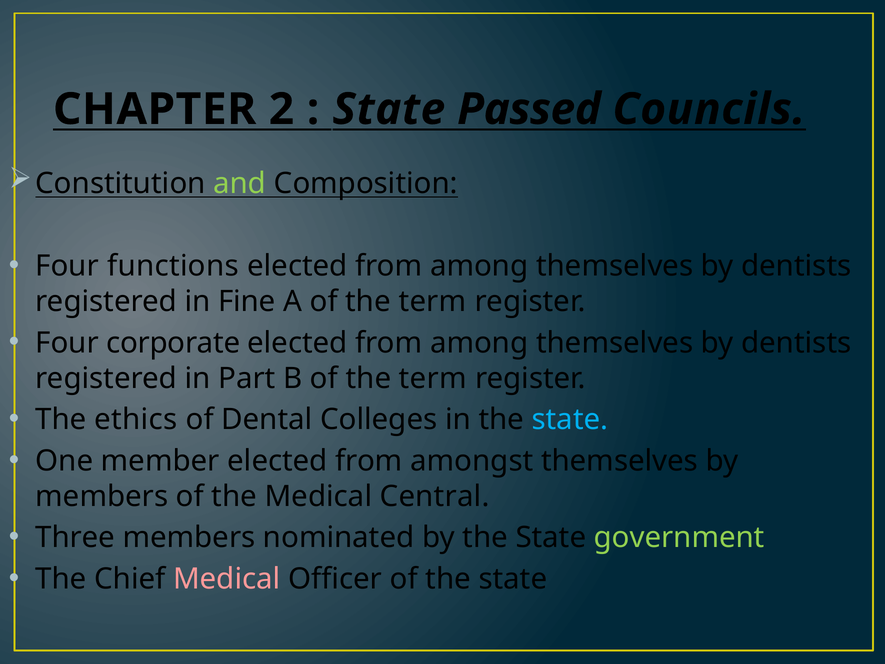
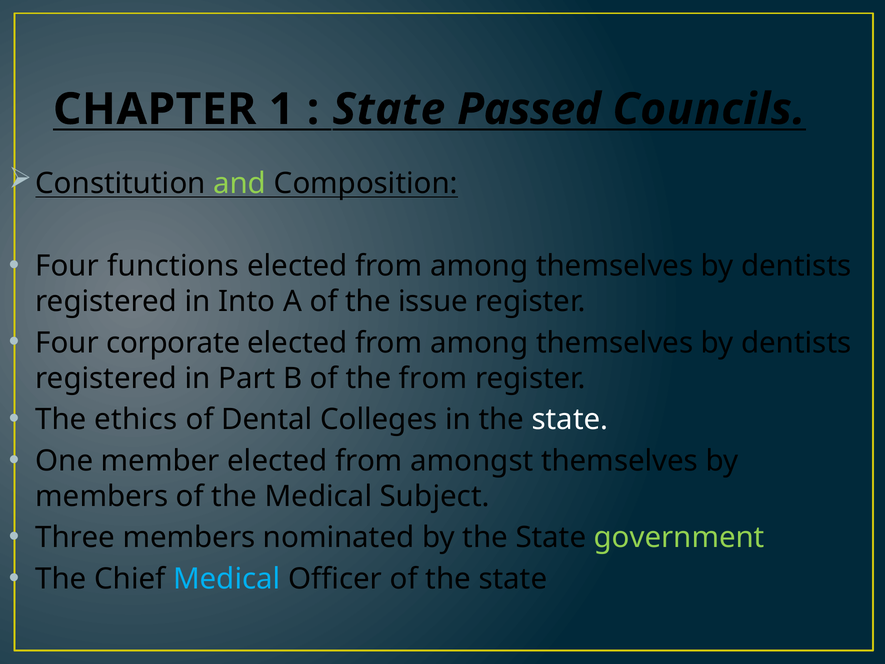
2: 2 -> 1
Fine: Fine -> Into
A of the term: term -> issue
B of the term: term -> from
state at (570, 419) colour: light blue -> white
Central: Central -> Subject
Medical at (227, 579) colour: pink -> light blue
